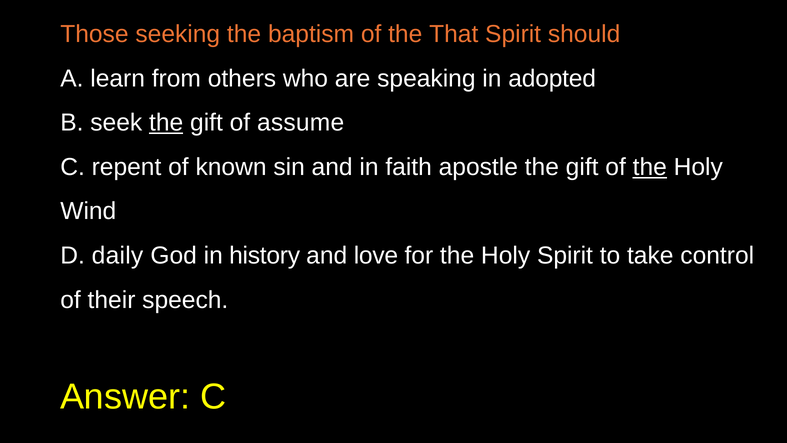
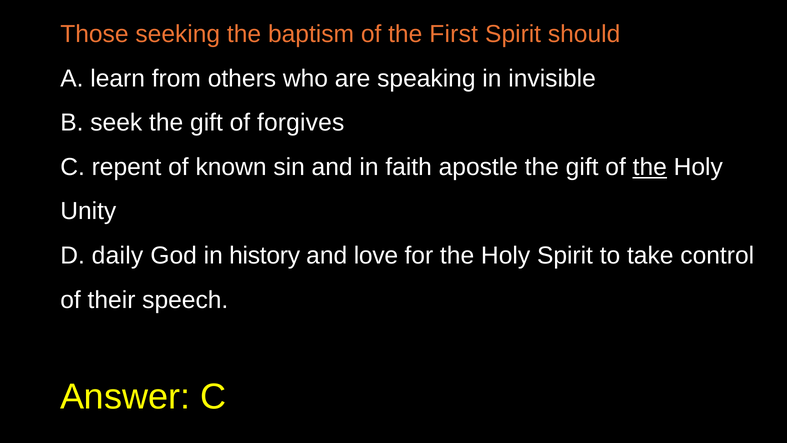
That: That -> First
adopted: adopted -> invisible
the at (166, 123) underline: present -> none
assume: assume -> forgives
Wind: Wind -> Unity
